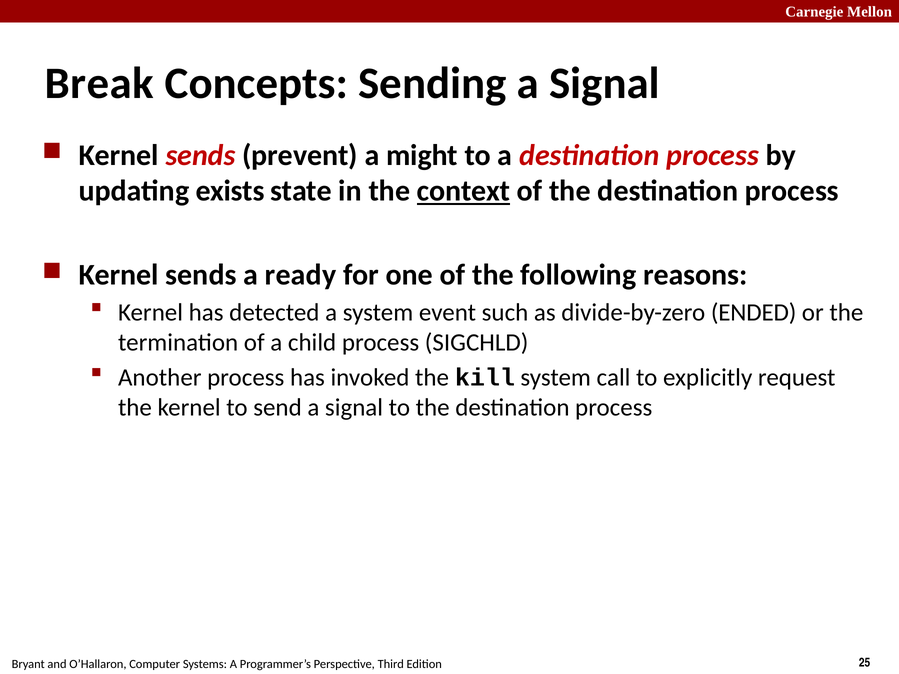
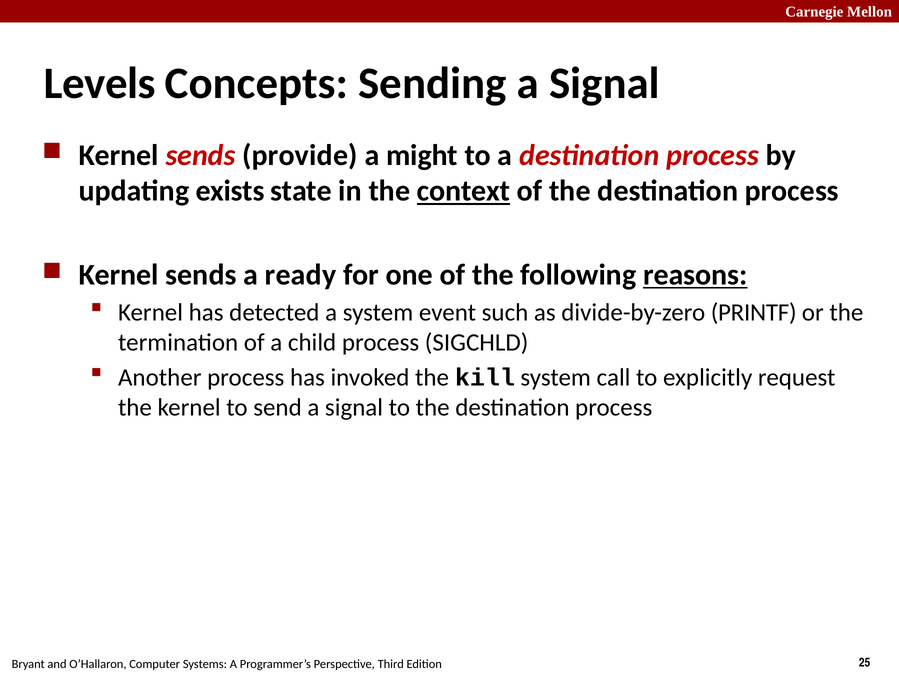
Break: Break -> Levels
prevent: prevent -> provide
reasons underline: none -> present
ENDED: ENDED -> PRINTF
